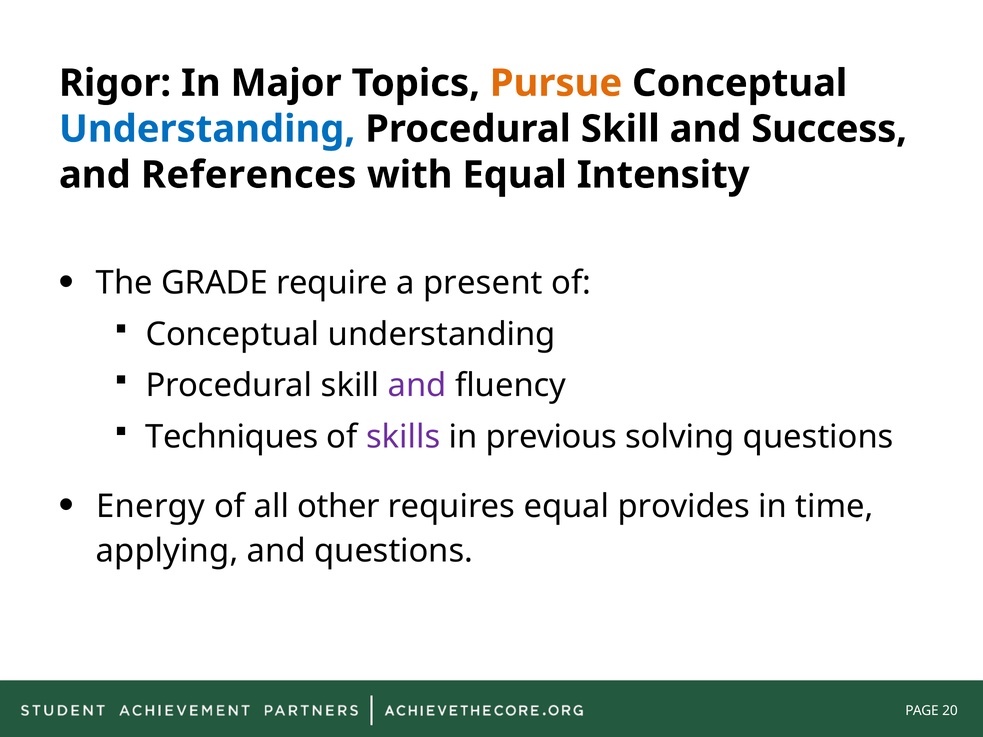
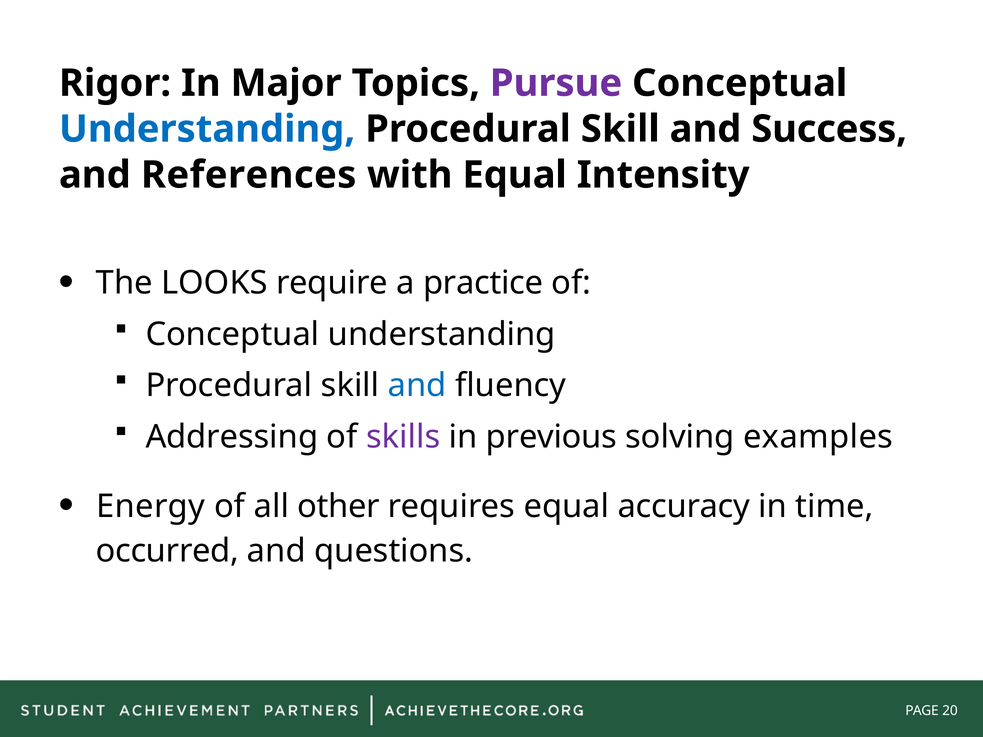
Pursue colour: orange -> purple
GRADE: GRADE -> LOOKS
present: present -> practice
and at (417, 386) colour: purple -> blue
Techniques: Techniques -> Addressing
solving questions: questions -> examples
provides: provides -> accuracy
applying: applying -> occurred
